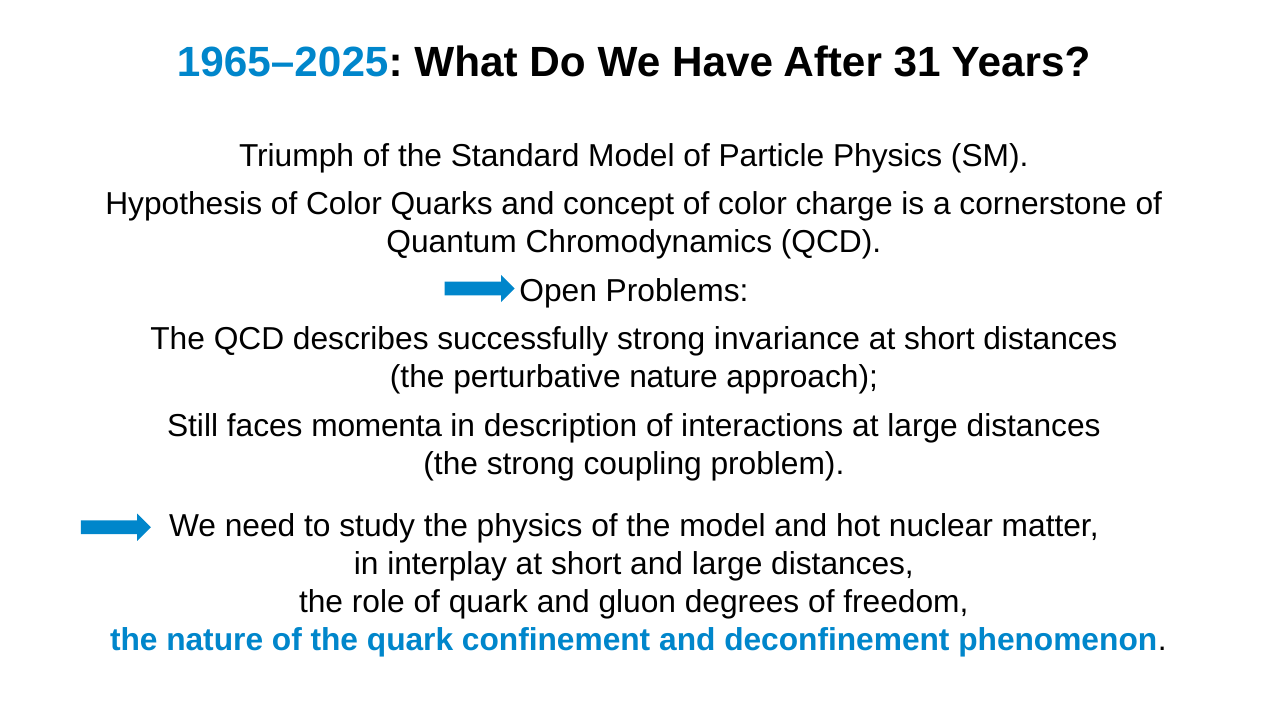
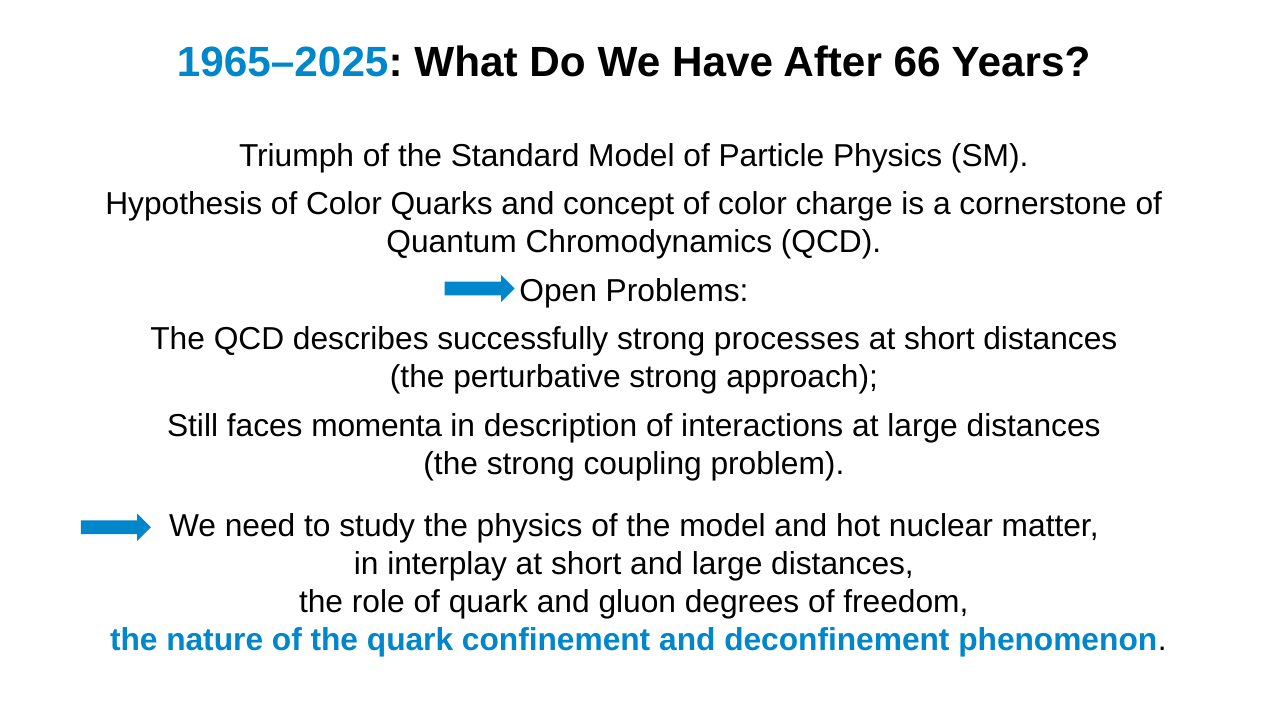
31: 31 -> 66
invariance: invariance -> processes
perturbative nature: nature -> strong
